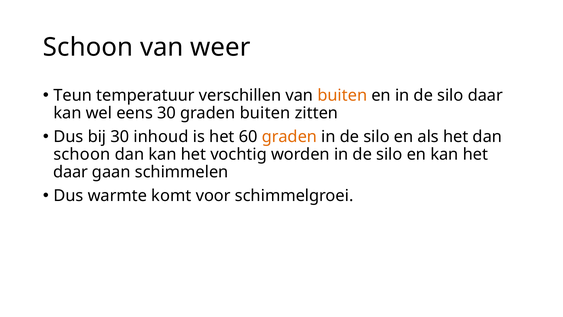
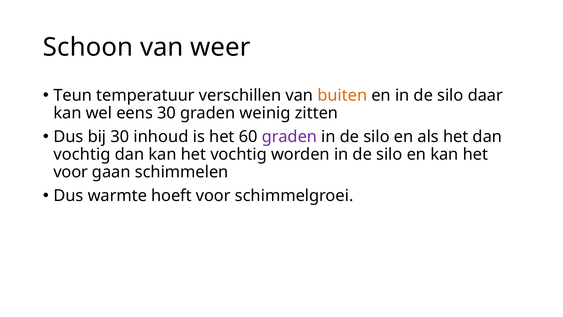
graden buiten: buiten -> weinig
graden at (289, 137) colour: orange -> purple
schoon at (82, 154): schoon -> vochtig
daar at (71, 172): daar -> voor
komt: komt -> hoeft
